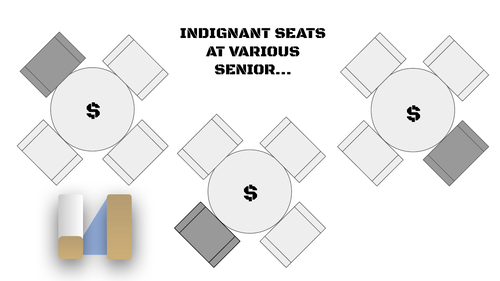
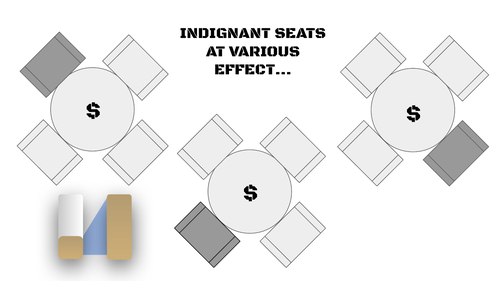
SENIOR…: SENIOR… -> EFFECT…
